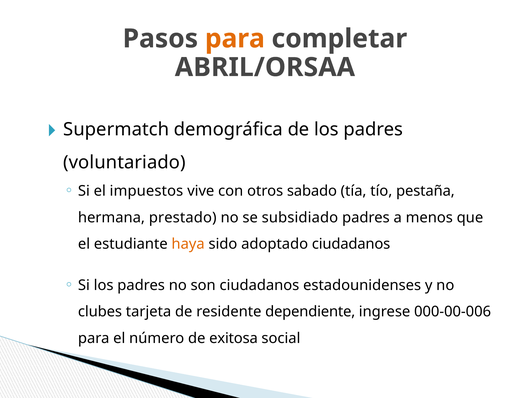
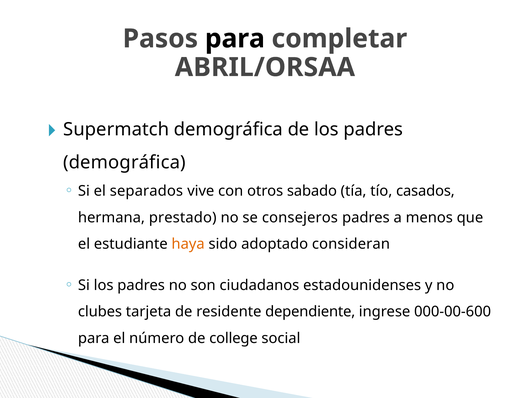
para at (235, 39) colour: orange -> black
voluntariado at (124, 162): voluntariado -> demográfica
impuestos: impuestos -> separados
pestaña: pestaña -> casados
subsidiado: subsidiado -> consejeros
adoptado ciudadanos: ciudadanos -> consideran
000-00-006: 000-00-006 -> 000-00-600
exitosa: exitosa -> college
